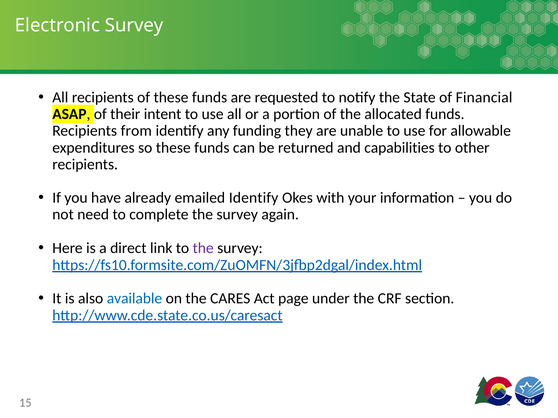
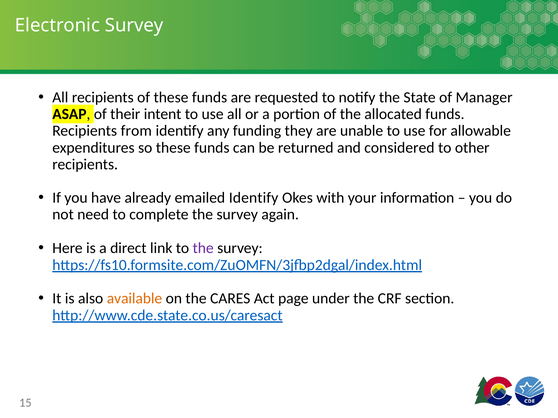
Financial: Financial -> Manager
capabilities: capabilities -> considered
available colour: blue -> orange
